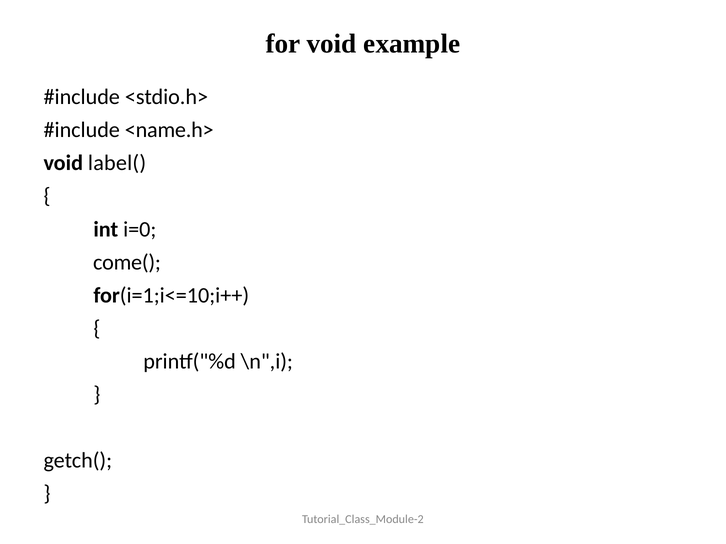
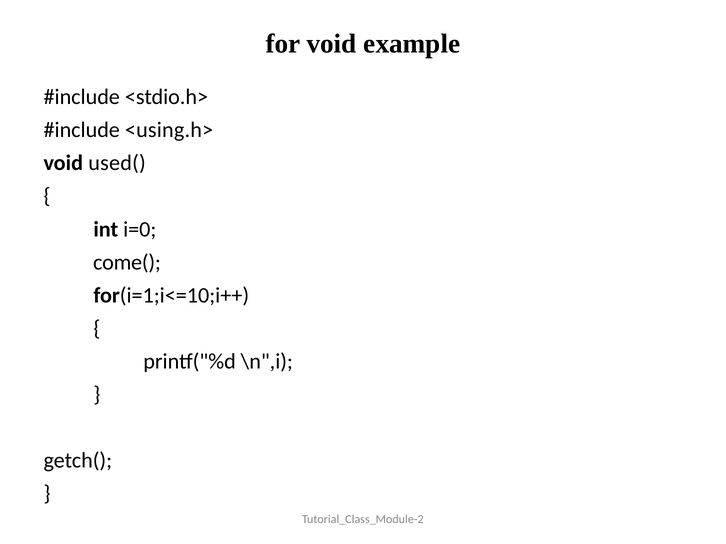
<name.h>: <name.h> -> <using.h>
label(: label( -> used(
